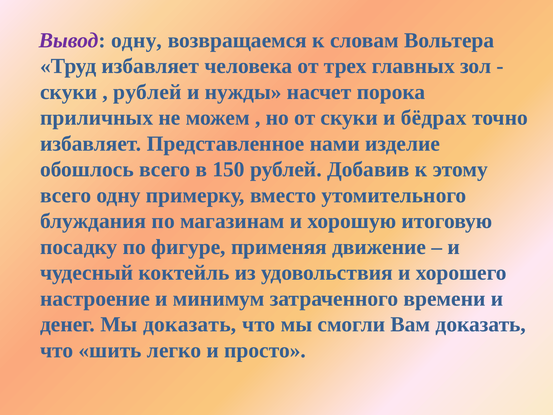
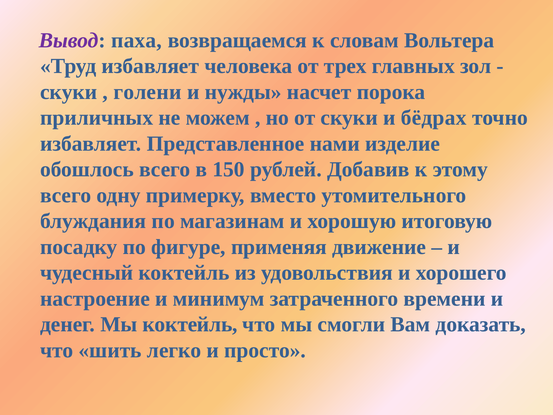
Вывод одну: одну -> паха
рублей at (147, 92): рублей -> голени
Мы доказать: доказать -> коктейль
